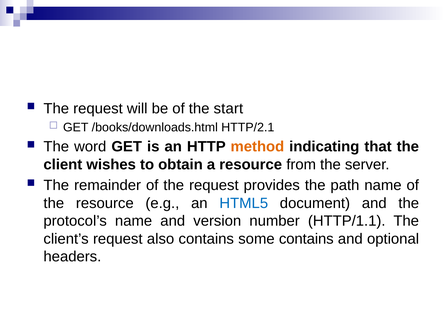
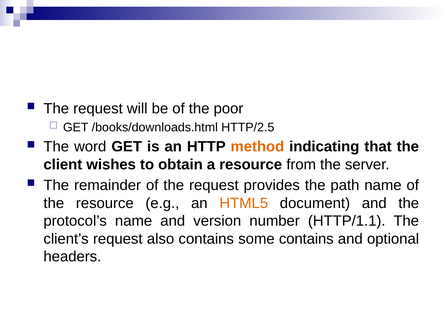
start: start -> poor
HTTP/2.1: HTTP/2.1 -> HTTP/2.5
HTML5 colour: blue -> orange
